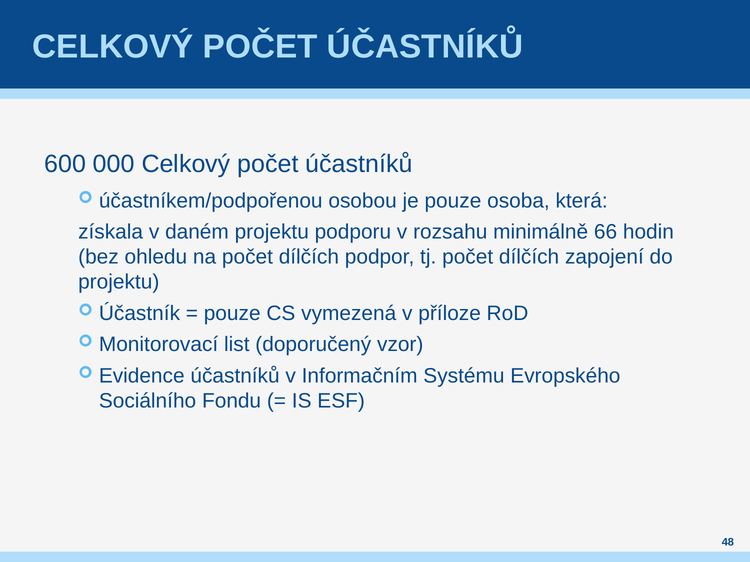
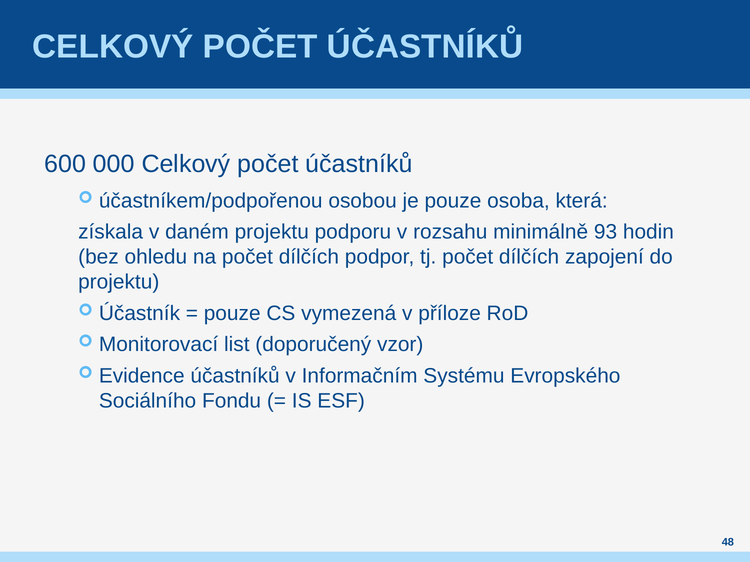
66: 66 -> 93
